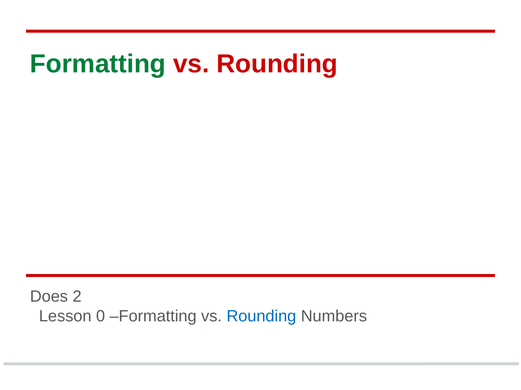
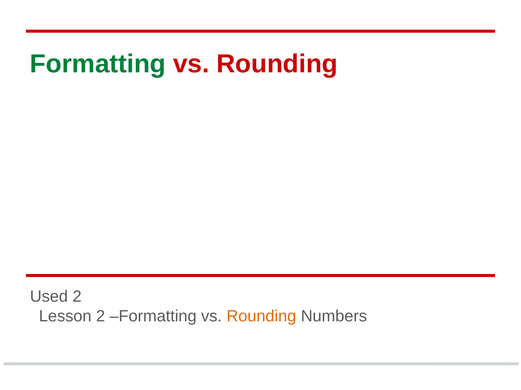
Does: Does -> Used
Lesson 0: 0 -> 2
Rounding at (261, 317) colour: blue -> orange
